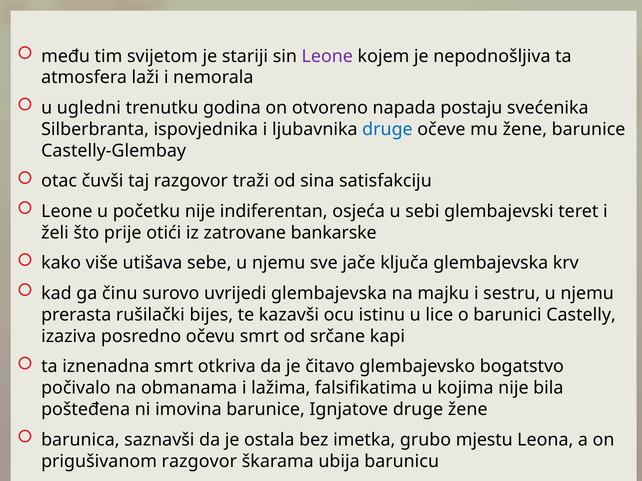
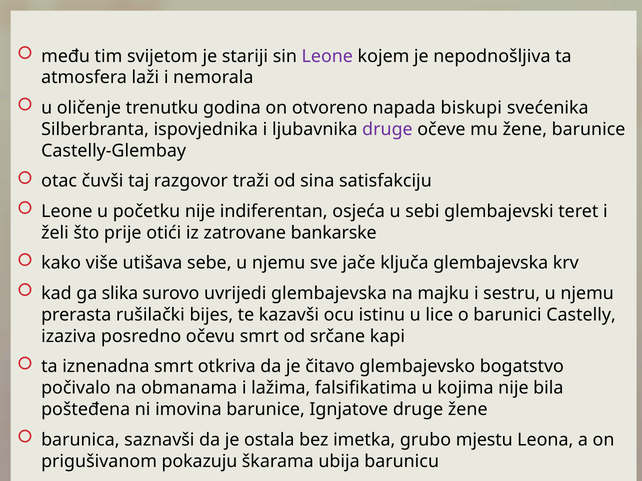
ugledni: ugledni -> oličenje
postaju: postaju -> biskupi
druge at (387, 129) colour: blue -> purple
činu: činu -> slika
prigušivanom razgovor: razgovor -> pokazuju
